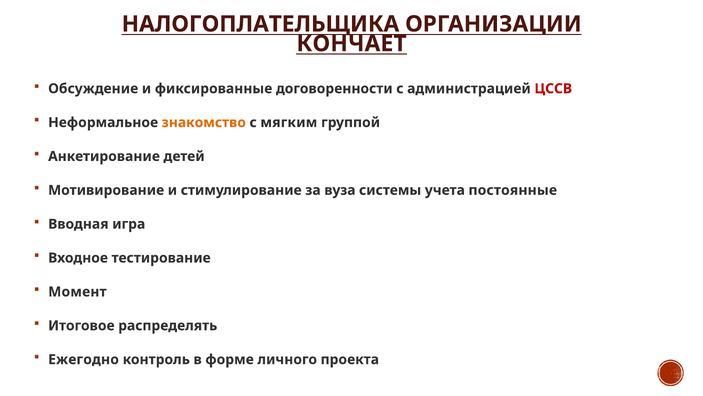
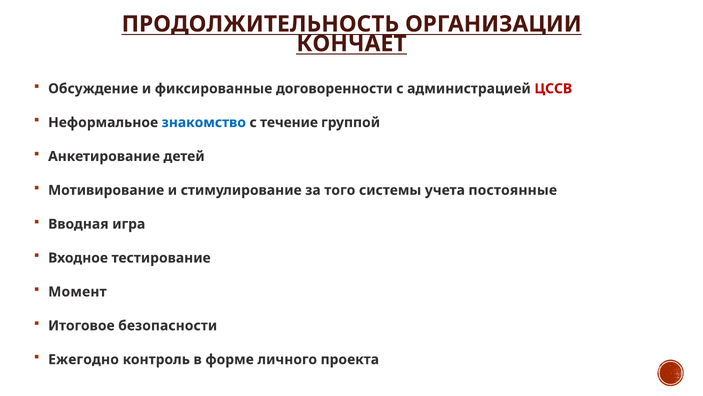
НАЛОГОПЛАТЕЛЬЩИКА: НАЛОГОПЛАТЕЛЬЩИКА -> ПРОДОЛЖИТЕЛЬНОСТЬ
знакомство colour: orange -> blue
мягким: мягким -> течение
вуза: вуза -> того
распределять: распределять -> безопасности
